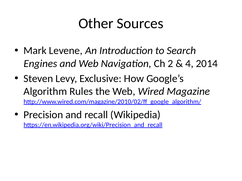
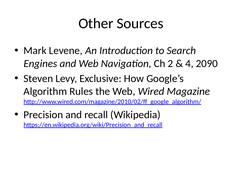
2014: 2014 -> 2090
